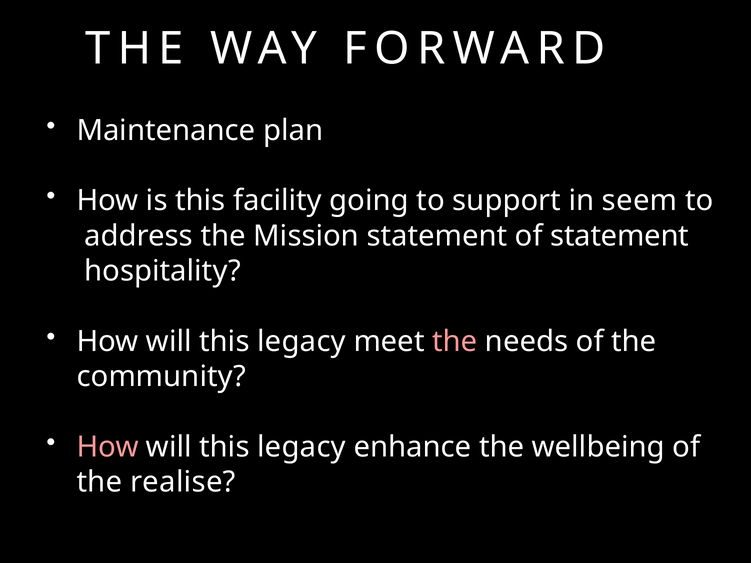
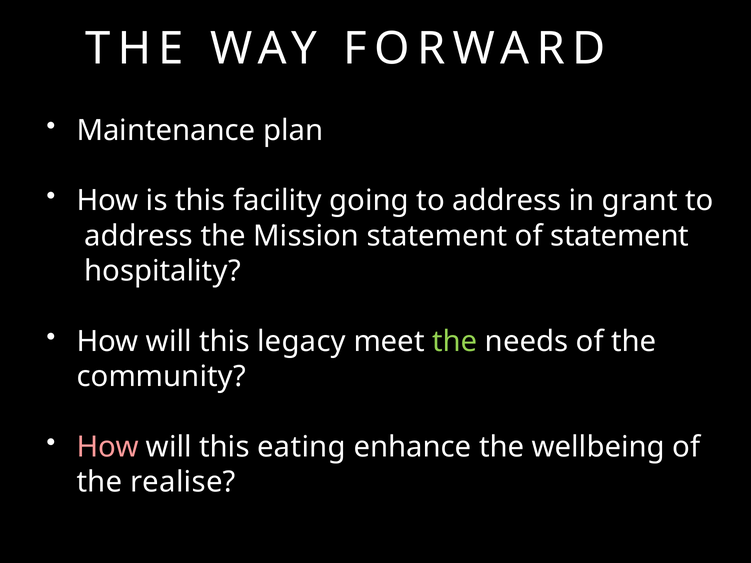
going to support: support -> address
seem: seem -> grant
the at (455, 342) colour: pink -> light green
legacy at (302, 447): legacy -> eating
